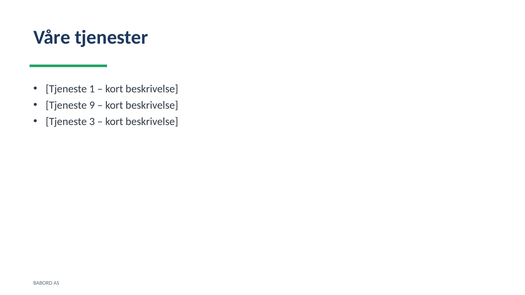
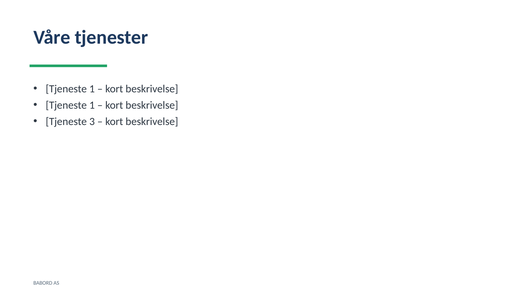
9 at (92, 105): 9 -> 1
